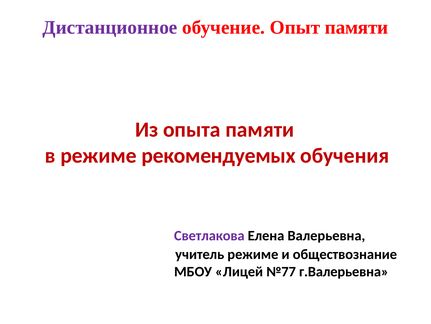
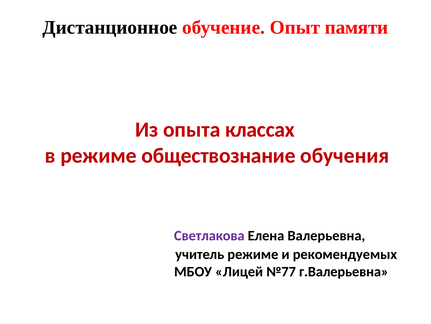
Дистанционное colour: purple -> black
опыта памяти: памяти -> классах
рекомендуемых: рекомендуемых -> обществознание
обществознание: обществознание -> рекомендуемых
